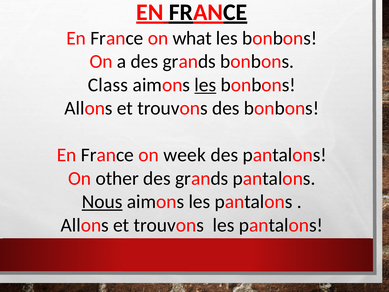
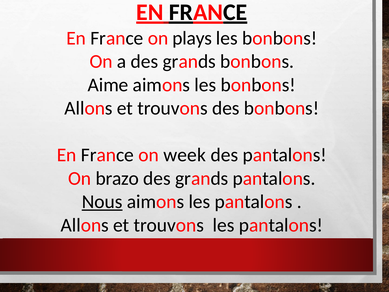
what: what -> plays
Class: Class -> Aime
les at (205, 85) underline: present -> none
other: other -> brazo
